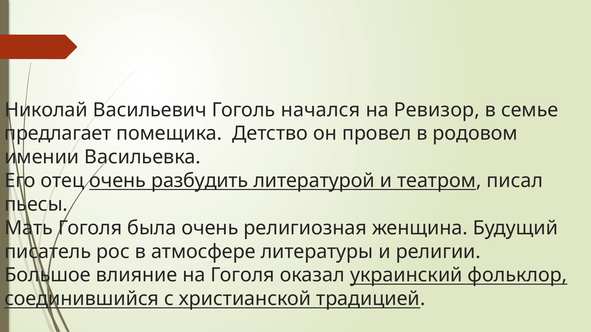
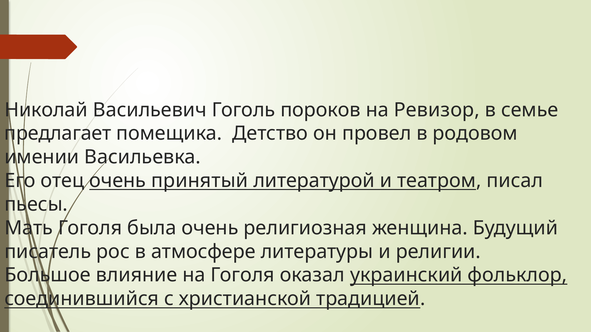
начался: начался -> пороков
разбудить: разбудить -> принятый
